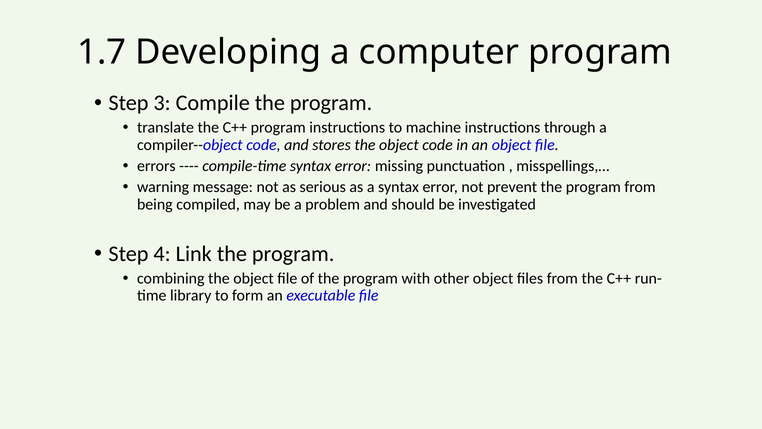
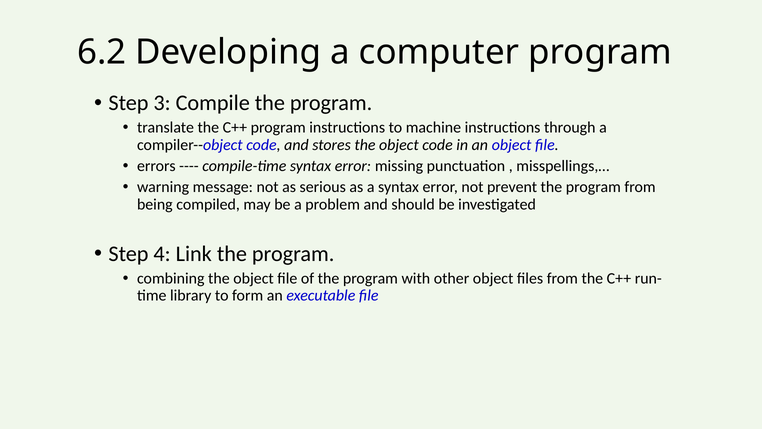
1.7: 1.7 -> 6.2
